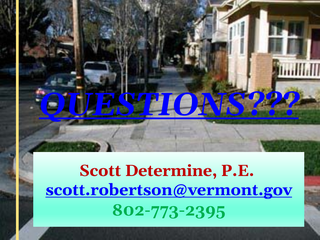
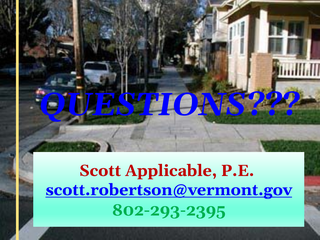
QUESTIONS underline: present -> none
Determine: Determine -> Applicable
802-773-2395: 802-773-2395 -> 802-293-2395
